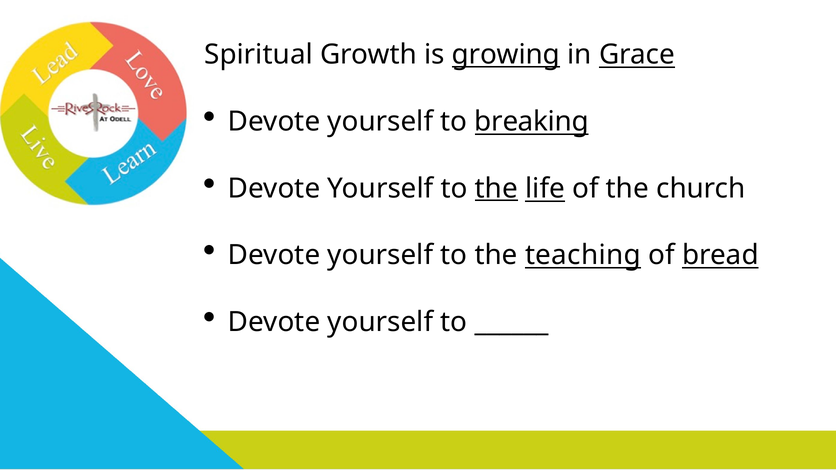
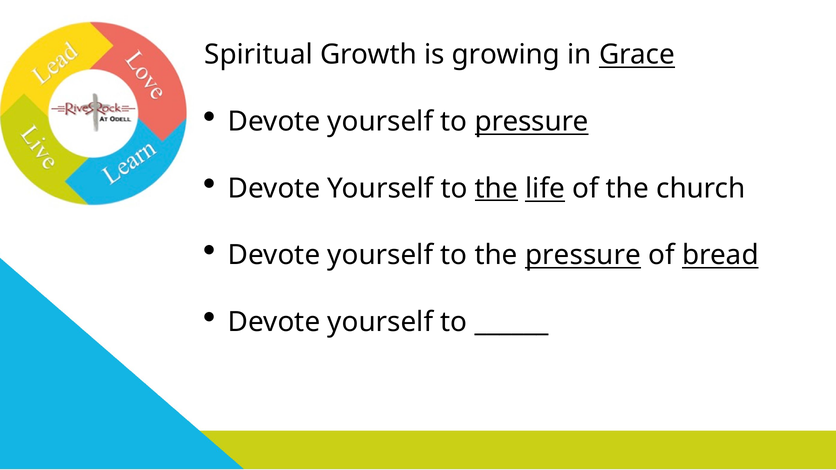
growing underline: present -> none
to breaking: breaking -> pressure
the teaching: teaching -> pressure
